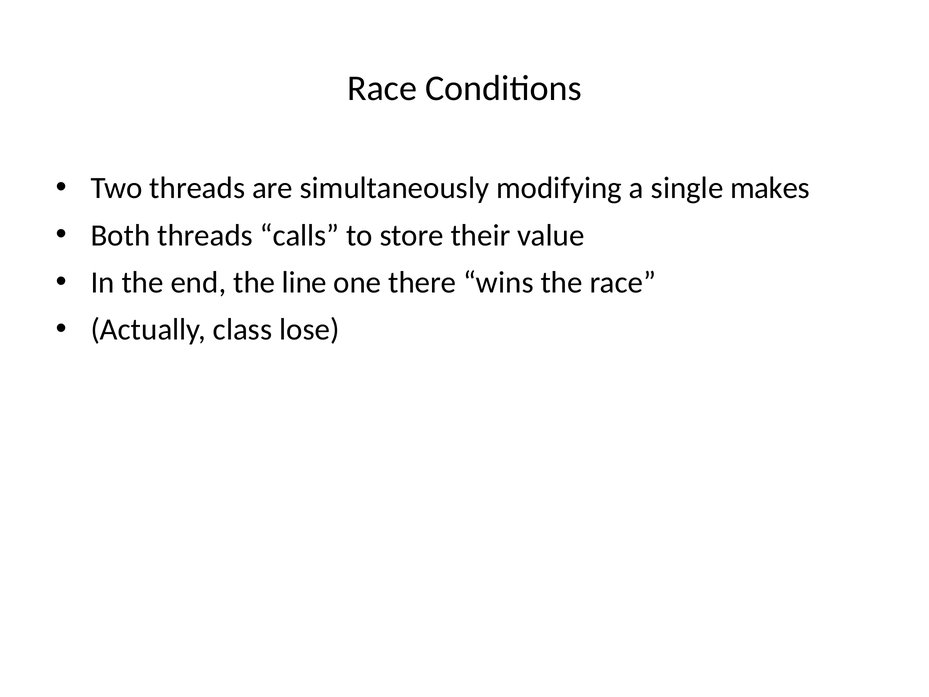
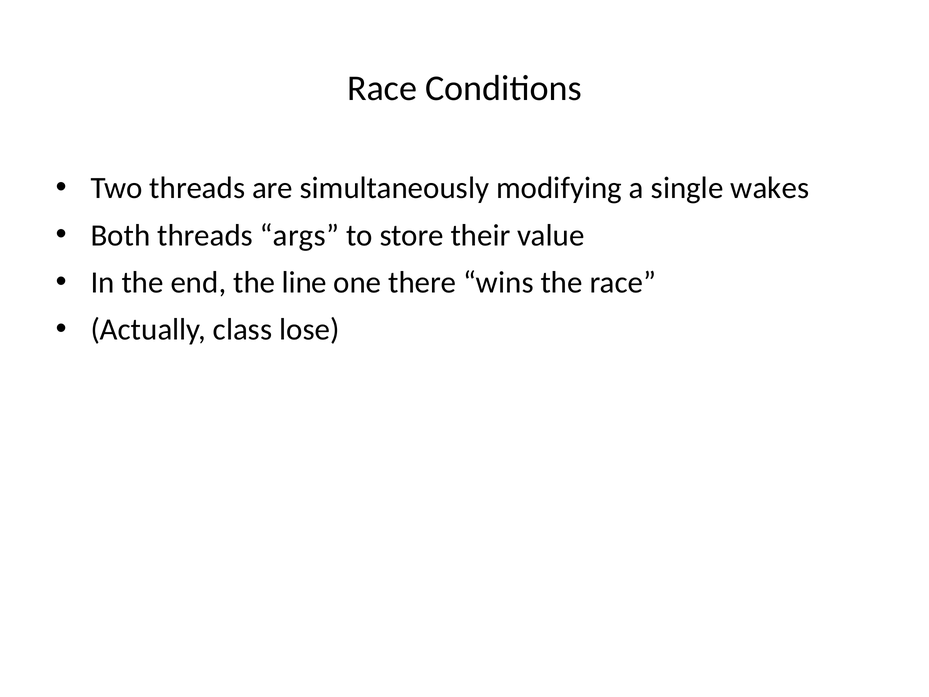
makes: makes -> wakes
calls: calls -> args
